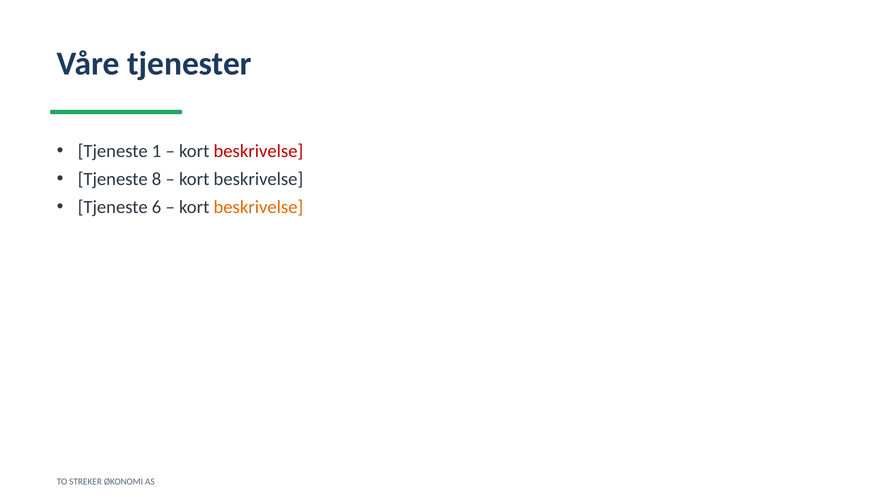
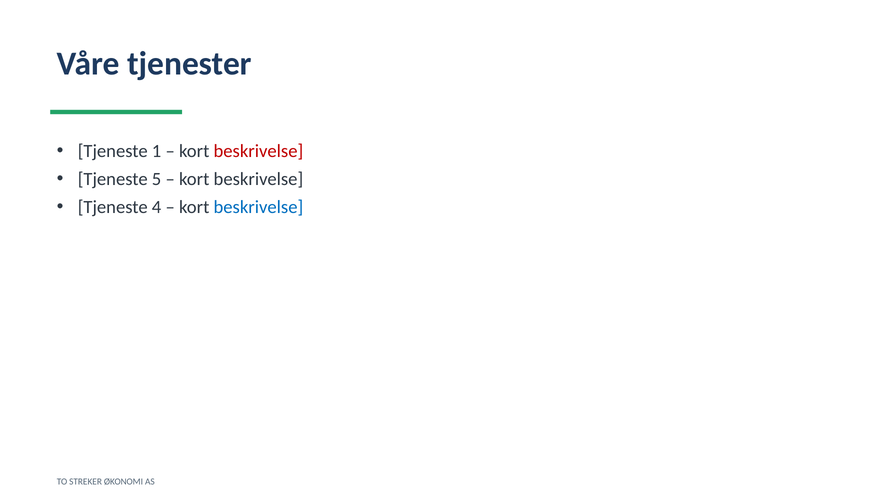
8: 8 -> 5
6: 6 -> 4
beskrivelse at (258, 207) colour: orange -> blue
